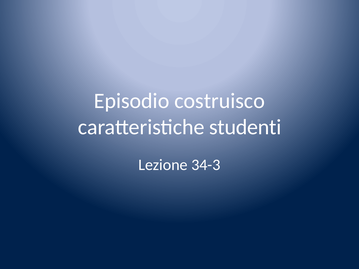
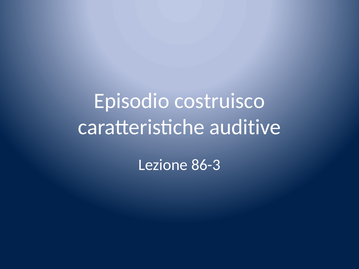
studenti: studenti -> auditive
34-3: 34-3 -> 86-3
